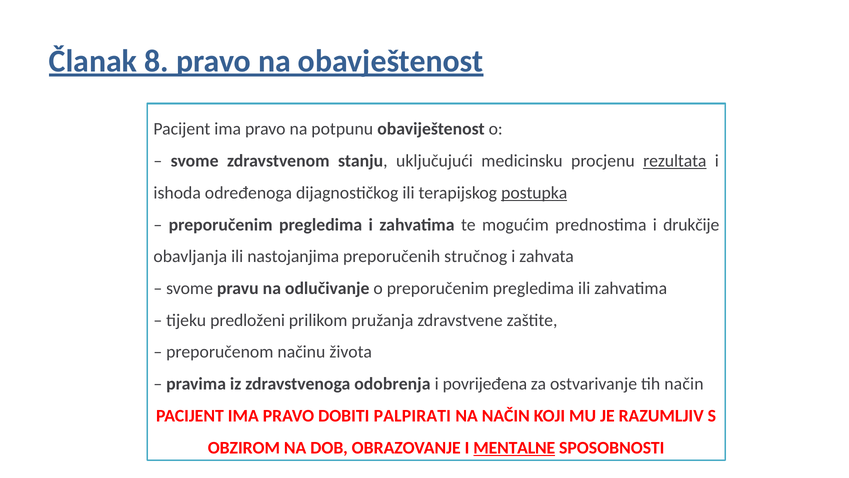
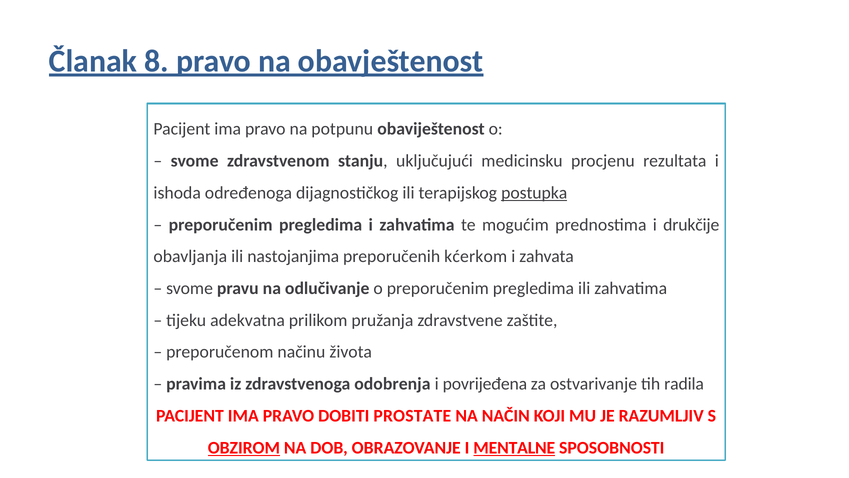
rezultata underline: present -> none
stručnog: stručnog -> kćerkom
predloženi: predloženi -> adekvatna
tih način: način -> radila
PALPIRATI: PALPIRATI -> PROSTATE
OBZIROM underline: none -> present
